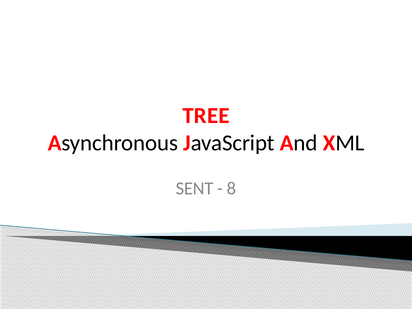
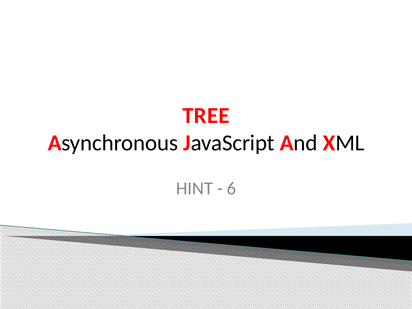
SENT: SENT -> HINT
8: 8 -> 6
